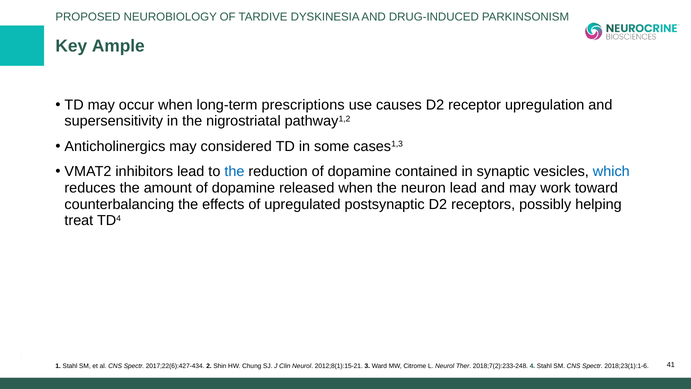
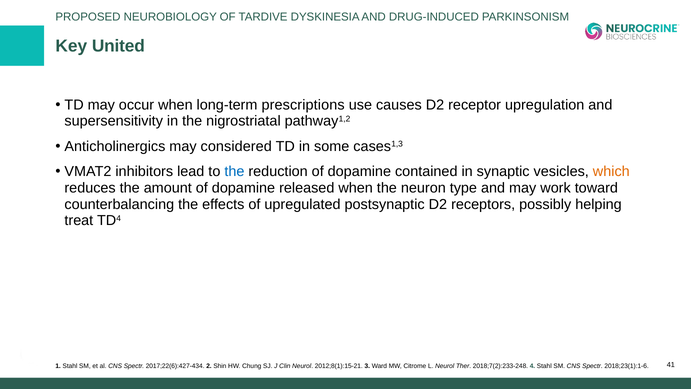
Ample: Ample -> United
which colour: blue -> orange
neuron lead: lead -> type
